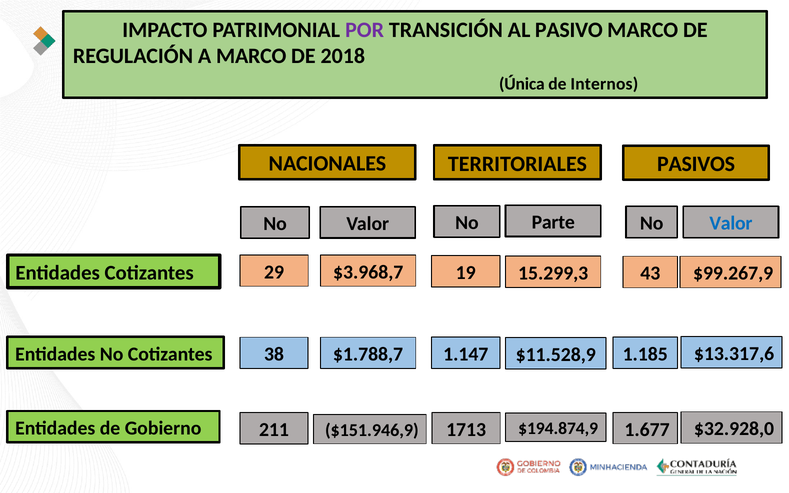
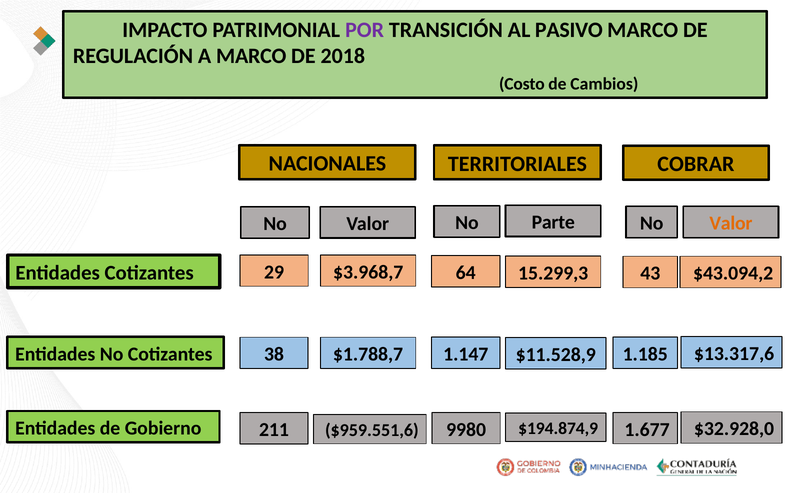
Única: Única -> Costo
Internos: Internos -> Cambios
PASIVOS: PASIVOS -> COBRAR
Valor at (731, 223) colour: blue -> orange
19: 19 -> 64
$99.267,9: $99.267,9 -> $43.094,2
1713: 1713 -> 9980
$151.946,9: $151.946,9 -> $959.551,6
